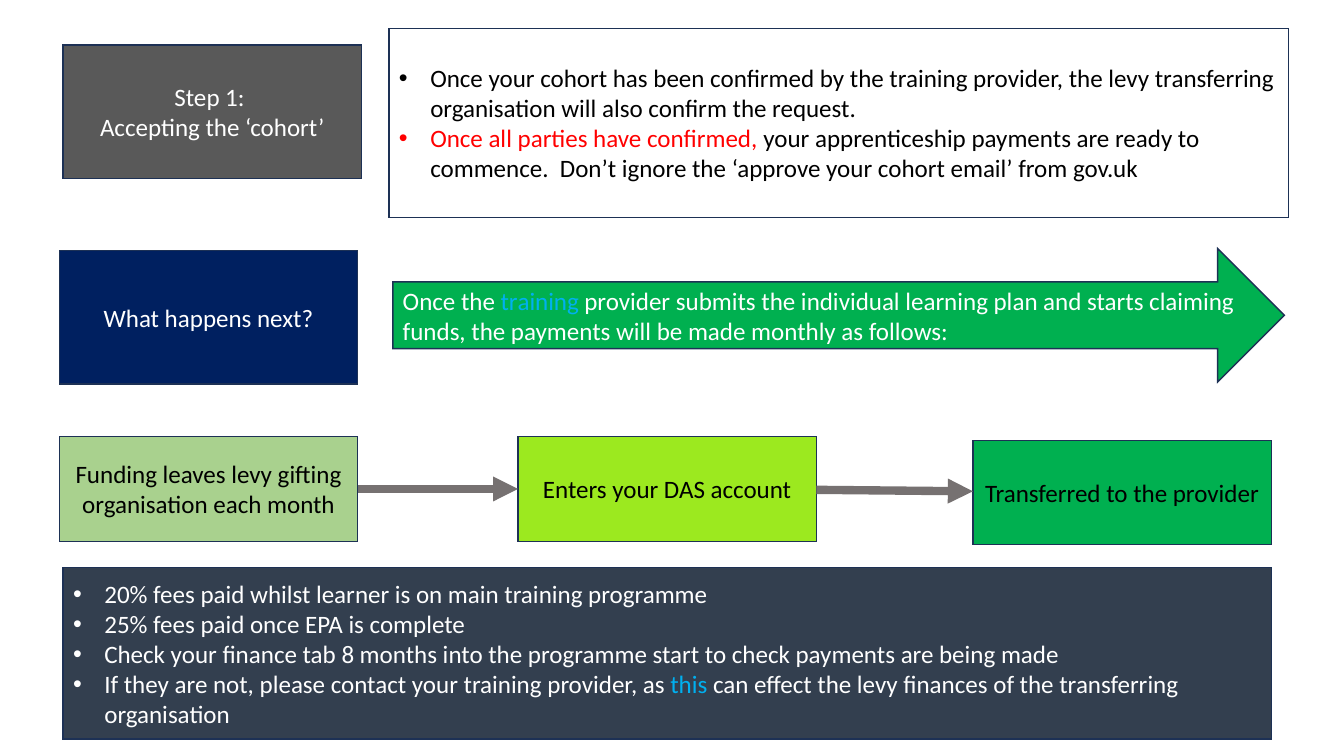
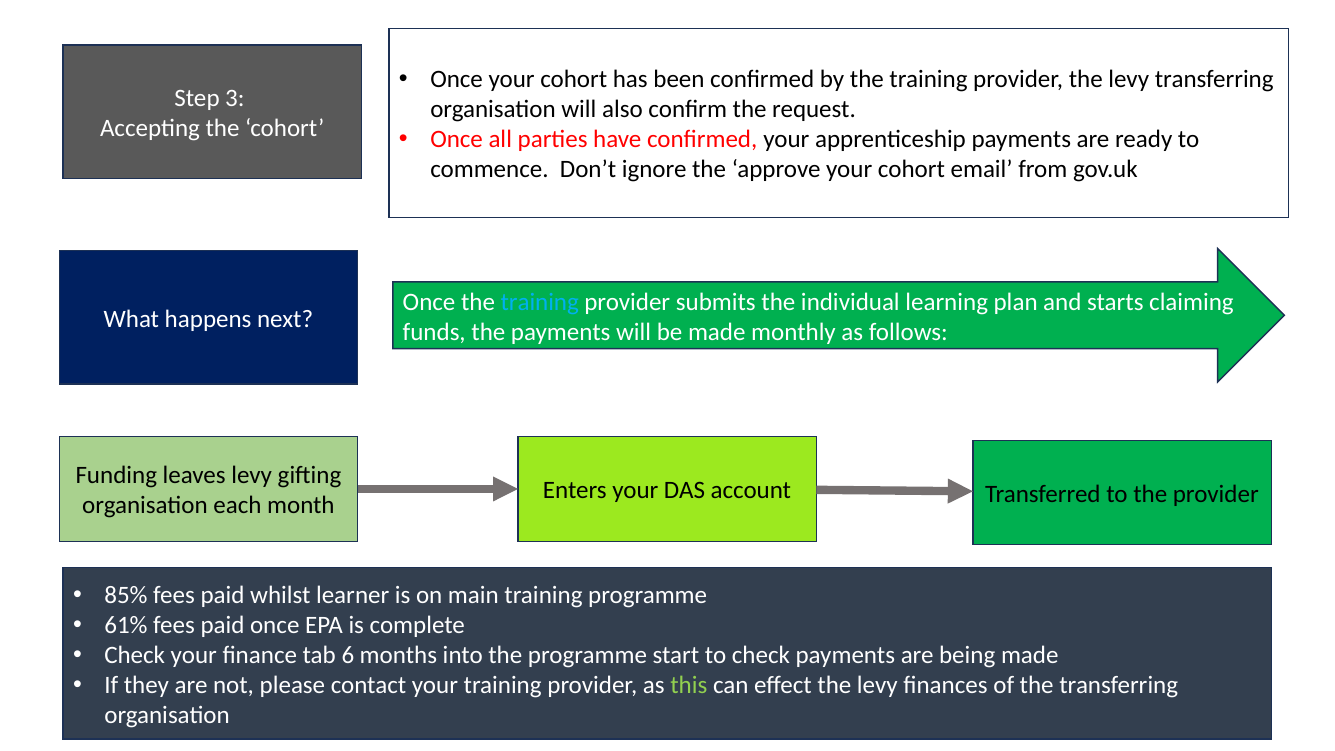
1: 1 -> 3
20%: 20% -> 85%
25%: 25% -> 61%
8: 8 -> 6
this colour: light blue -> light green
